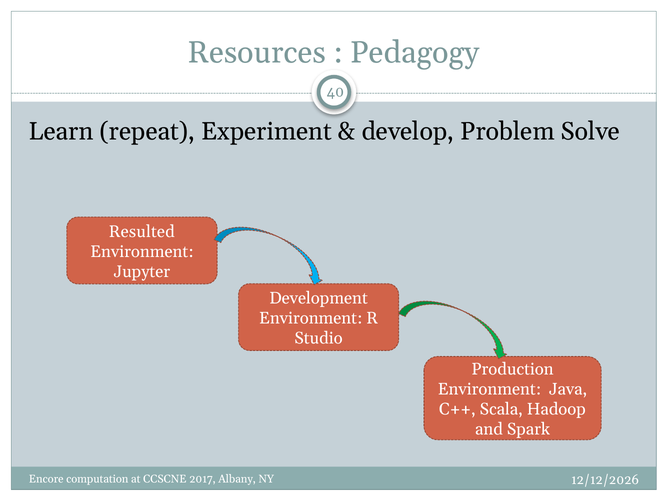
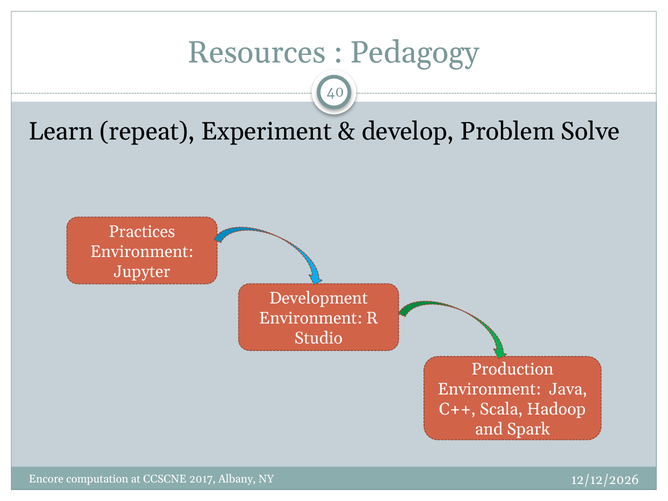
Resulted: Resulted -> Practices
